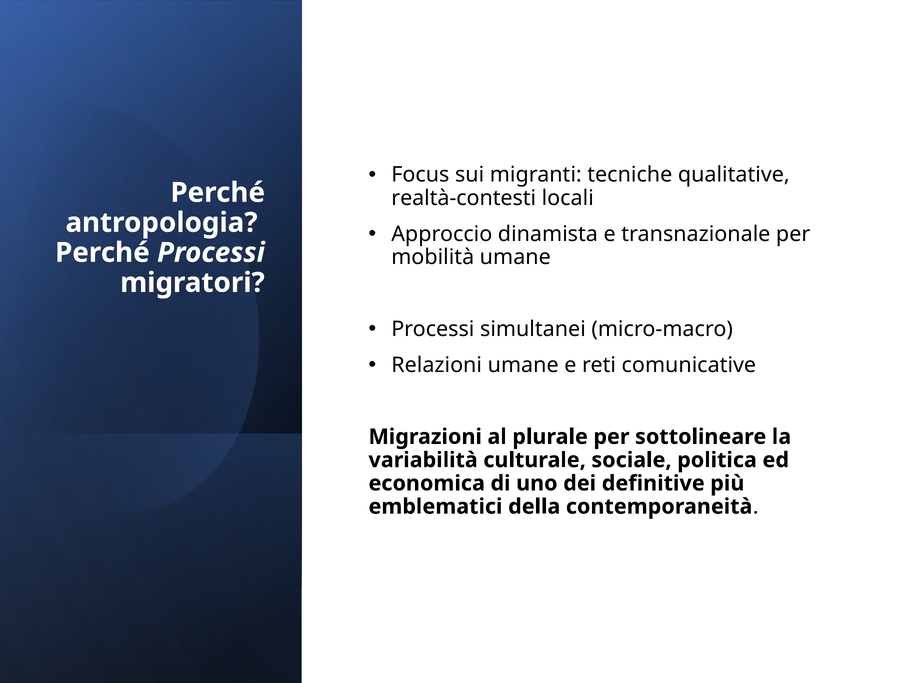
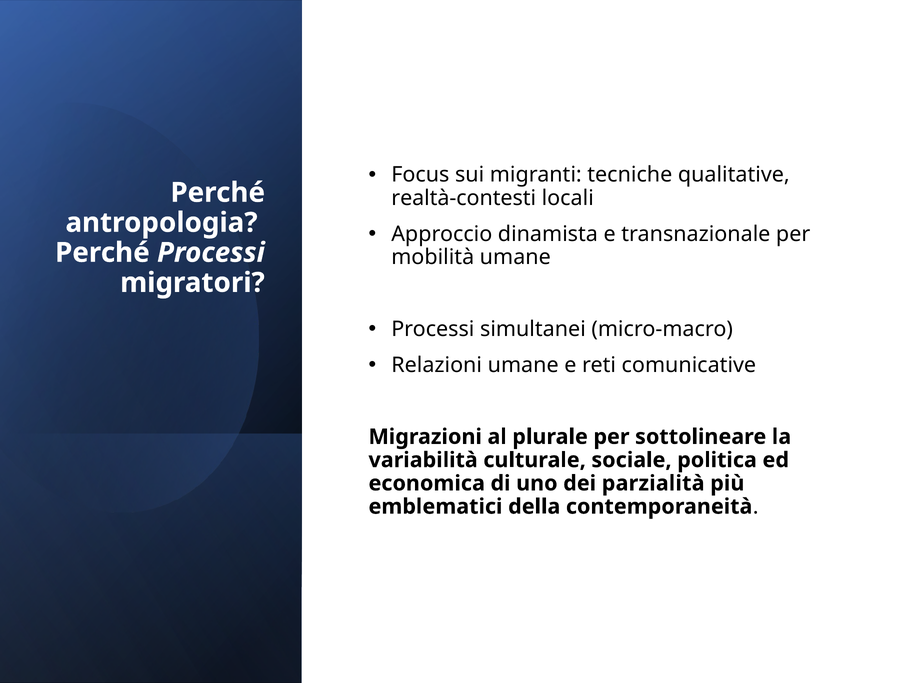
definitive: definitive -> parzialità
